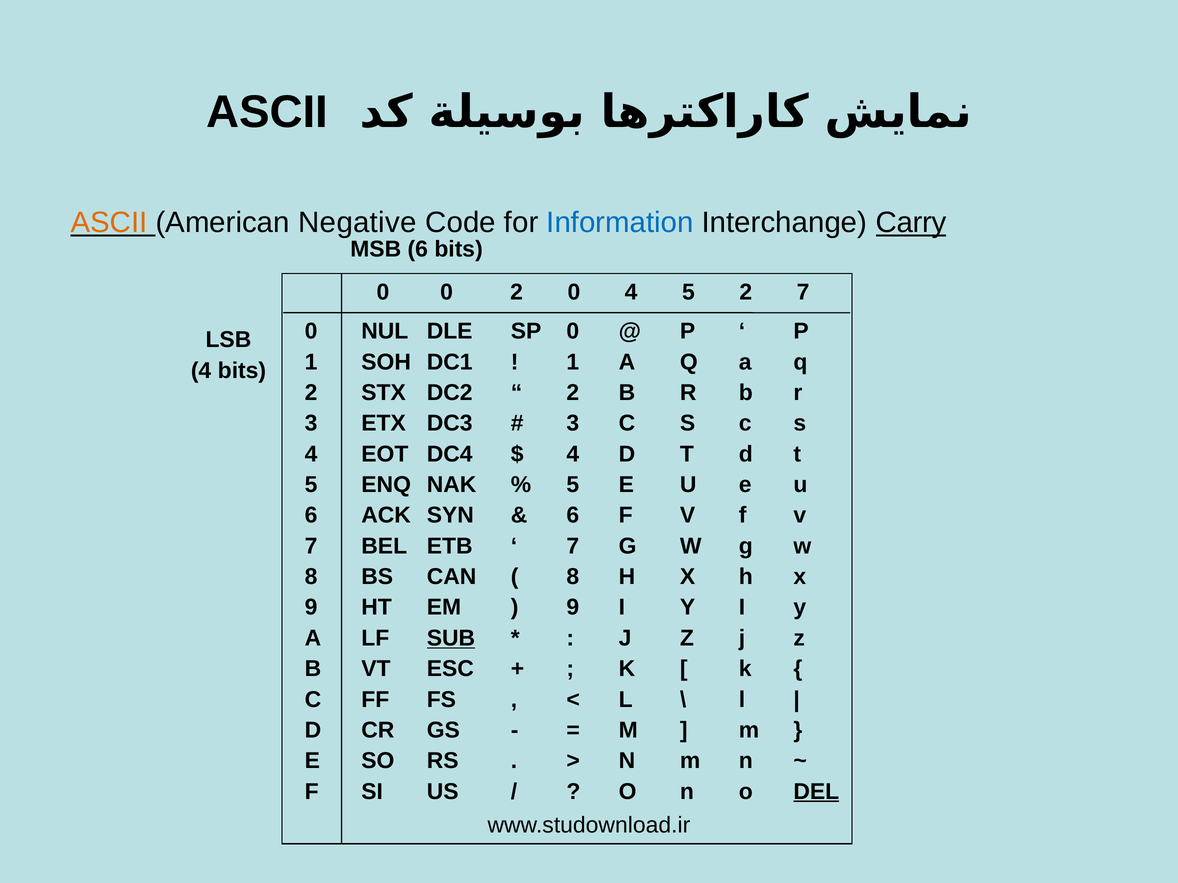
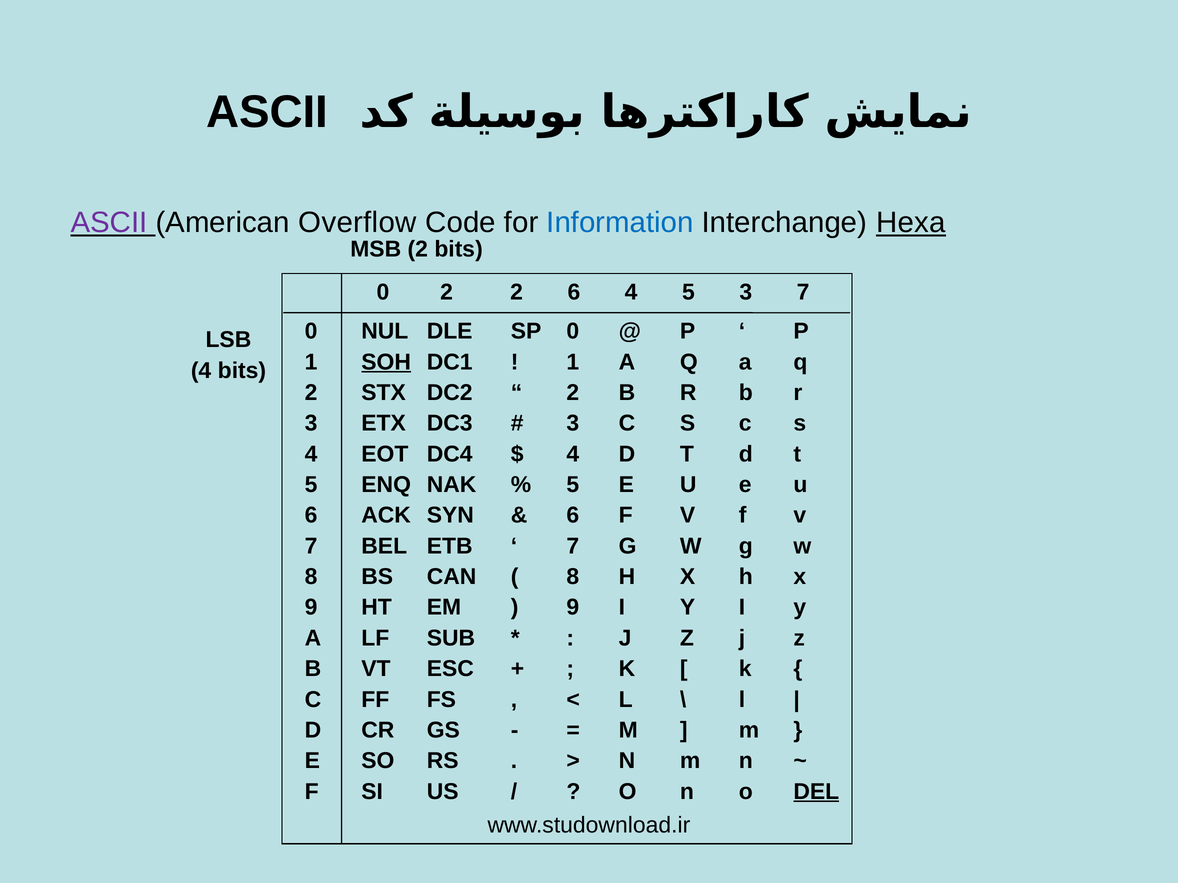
ASCII at (109, 223) colour: orange -> purple
Negative: Negative -> Overflow
Carry: Carry -> Hexa
MSB 6: 6 -> 2
0 0: 0 -> 2
2 0: 0 -> 6
5 2: 2 -> 3
SOH underline: none -> present
SUB underline: present -> none
